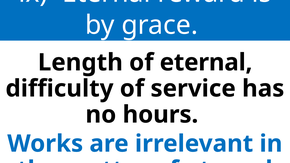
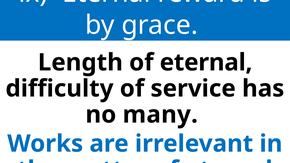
hours: hours -> many
